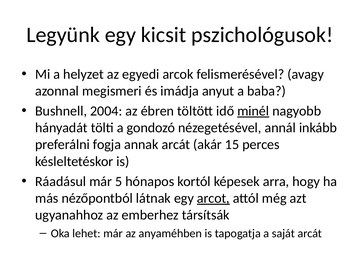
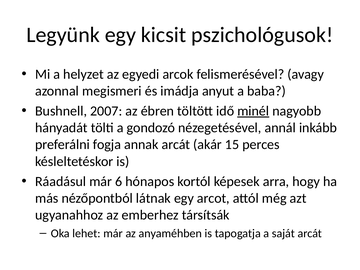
2004: 2004 -> 2007
5: 5 -> 6
arcot underline: present -> none
